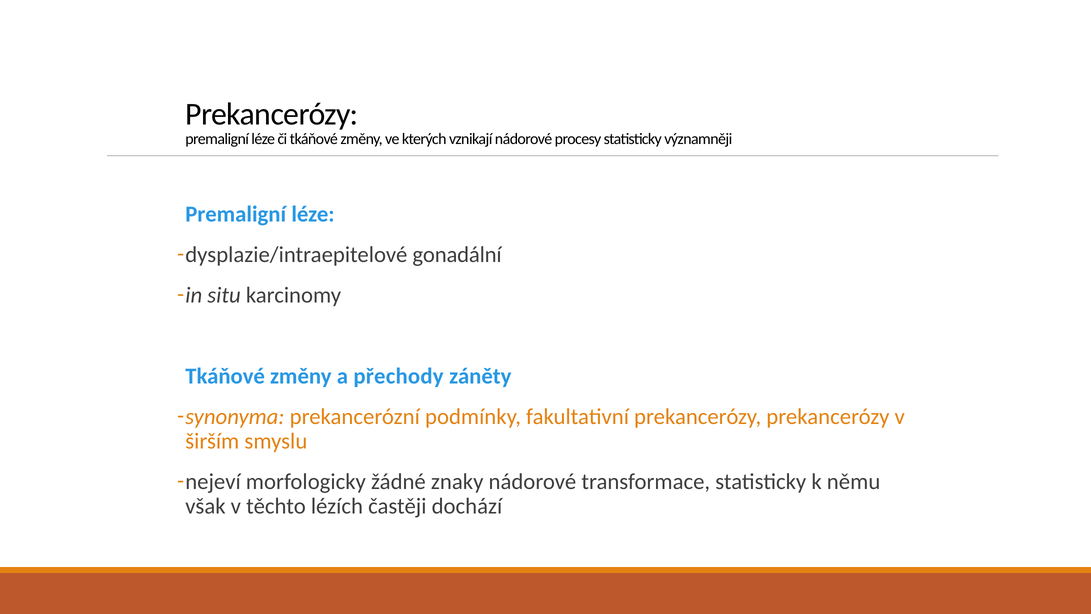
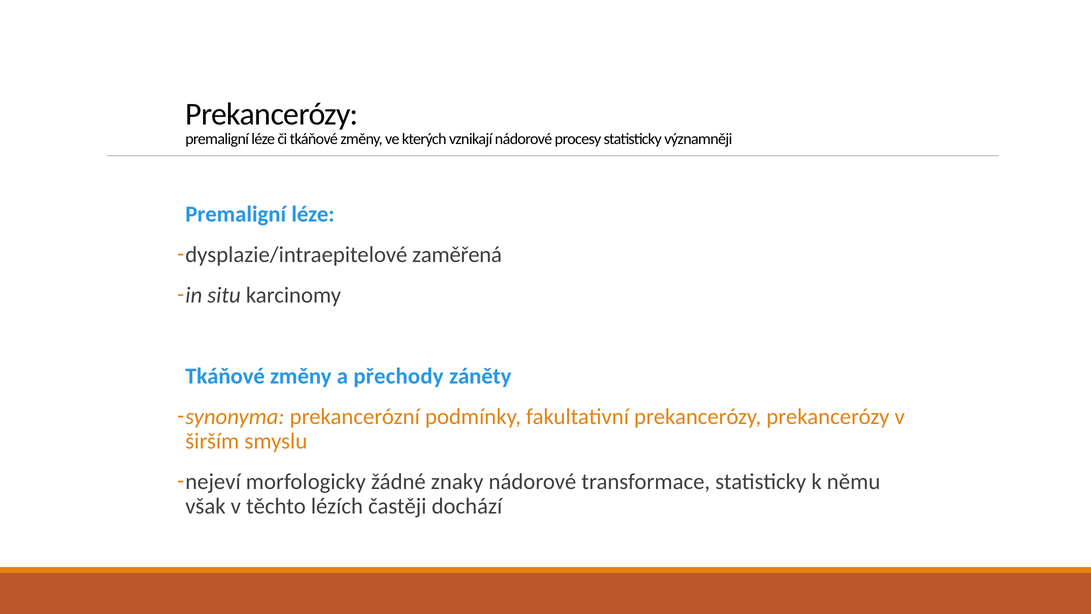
gonadální: gonadální -> zaměřená
